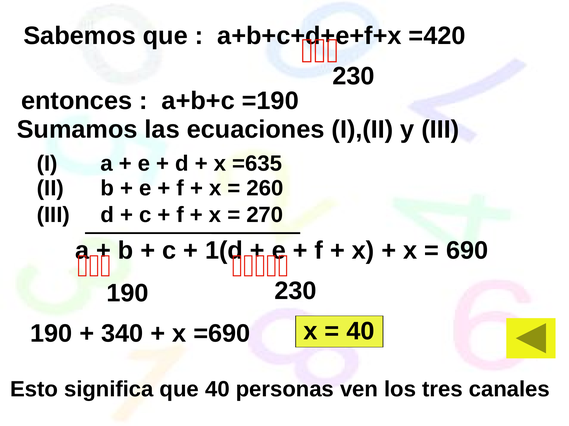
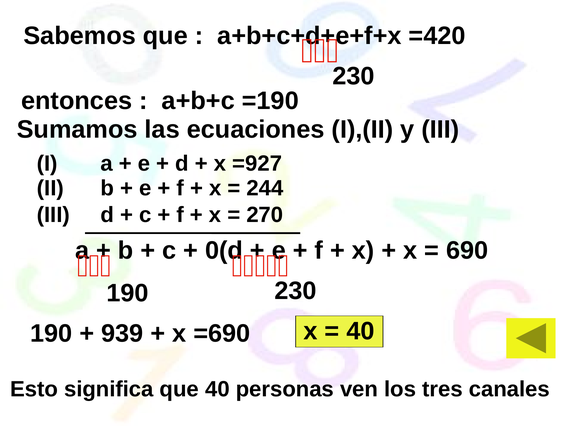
=635: =635 -> =927
260: 260 -> 244
1(d: 1(d -> 0(d
340: 340 -> 939
